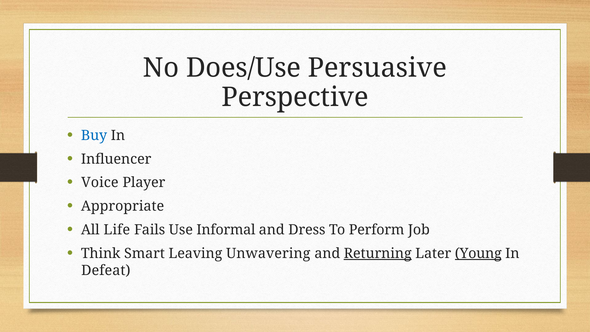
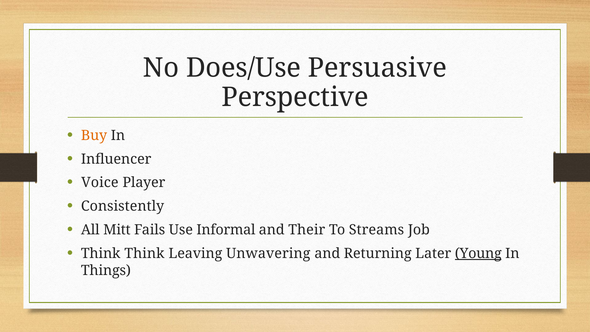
Buy colour: blue -> orange
Appropriate: Appropriate -> Consistently
Life: Life -> Mitt
Dress: Dress -> Their
Perform: Perform -> Streams
Think Smart: Smart -> Think
Returning underline: present -> none
Defeat: Defeat -> Things
